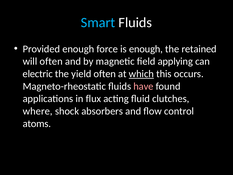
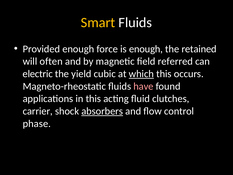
Smart colour: light blue -> yellow
applying: applying -> referred
yield often: often -> cubic
in flux: flux -> this
where: where -> carrier
absorbers underline: none -> present
atoms: atoms -> phase
